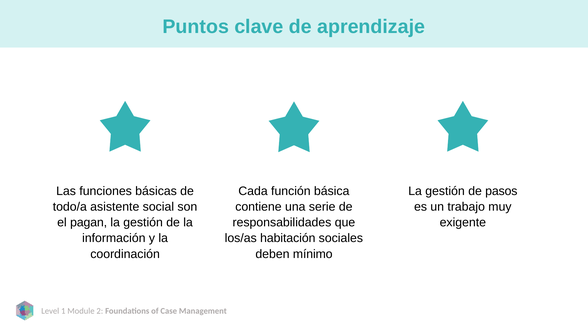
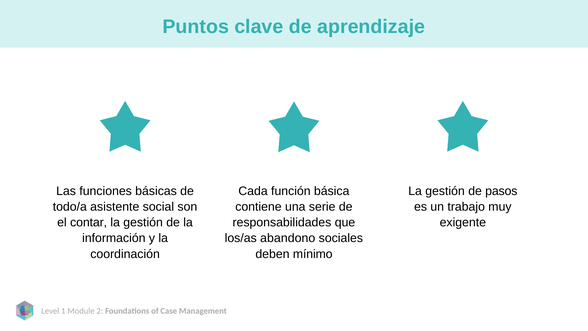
pagan: pagan -> contar
habitación: habitación -> abandono
